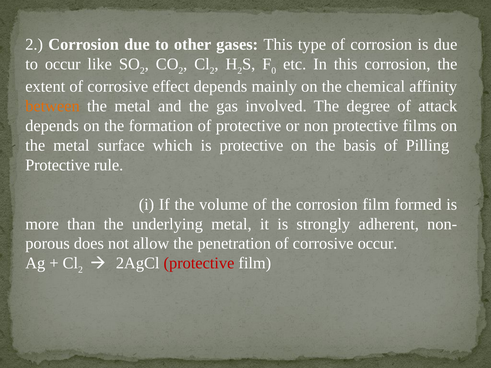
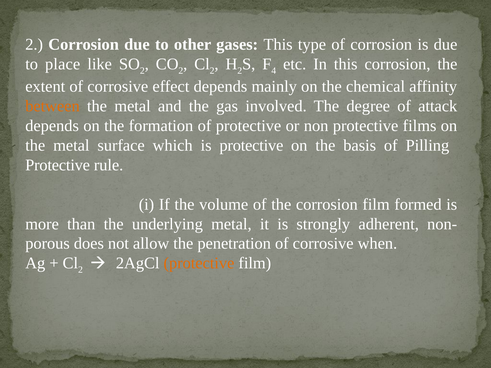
to occur: occur -> place
0: 0 -> 4
corrosive occur: occur -> when
protective at (199, 263) colour: red -> orange
